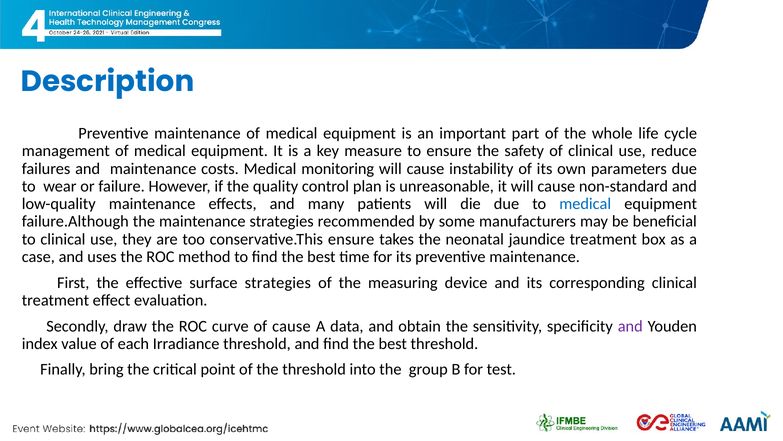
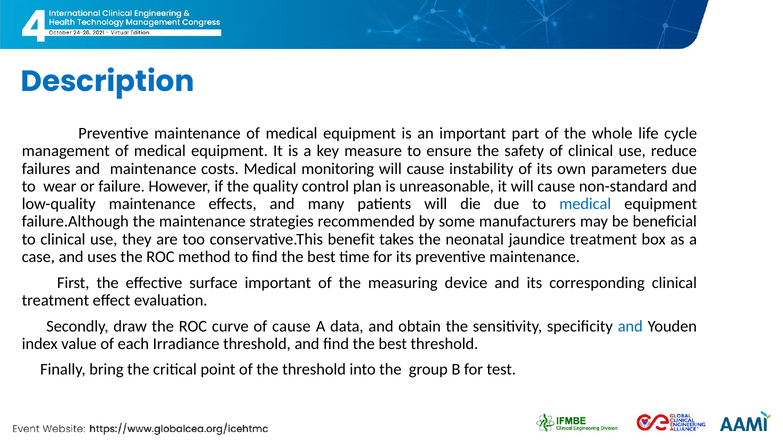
conservative.This ensure: ensure -> benefit
surface strategies: strategies -> important
and at (630, 326) colour: purple -> blue
